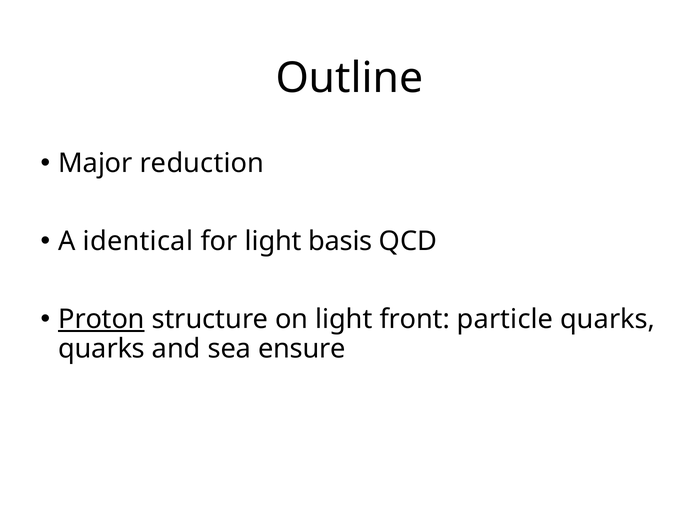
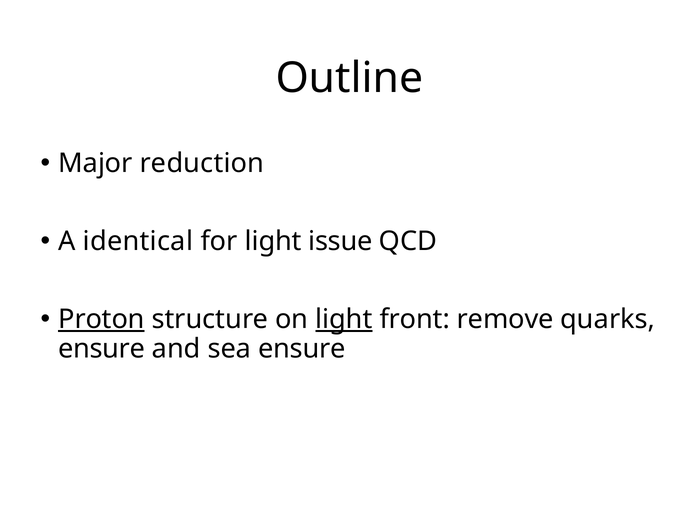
basis: basis -> issue
light at (344, 319) underline: none -> present
particle: particle -> remove
quarks at (102, 349): quarks -> ensure
